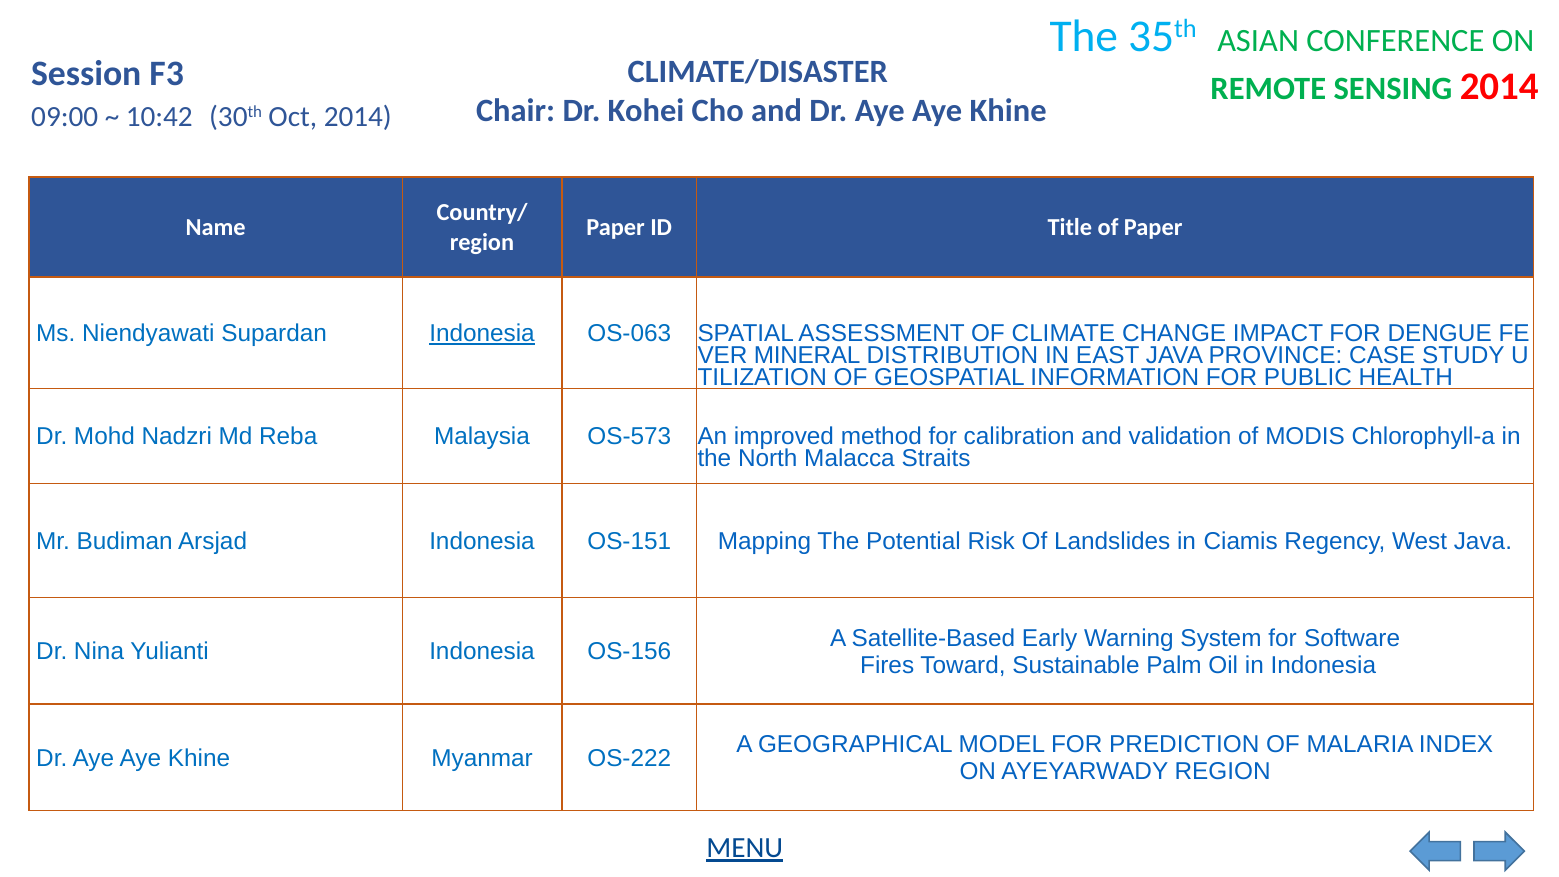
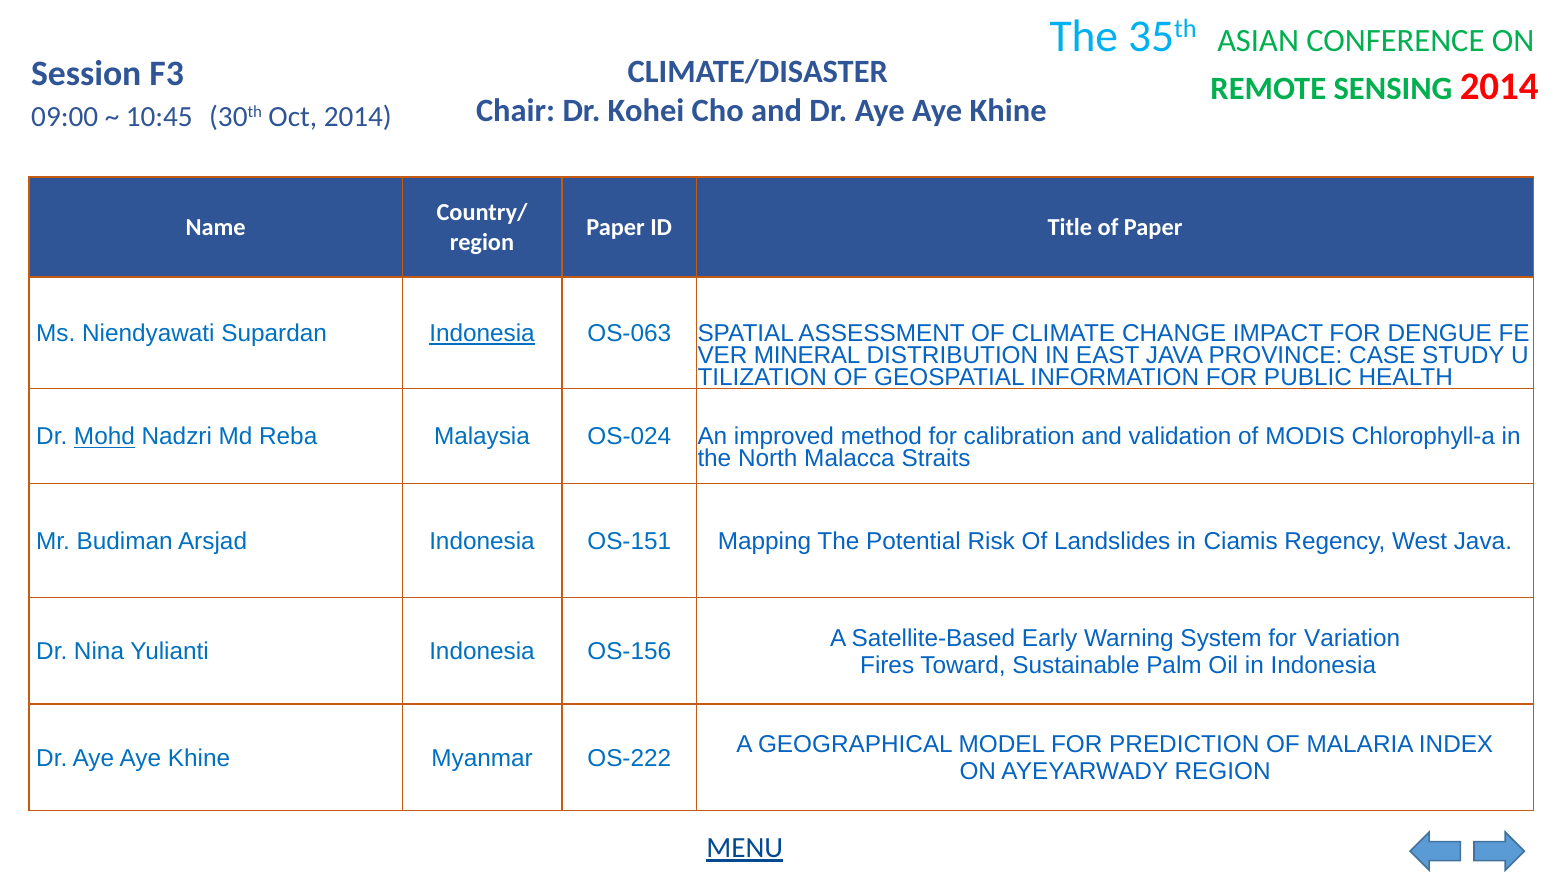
10:42: 10:42 -> 10:45
Mohd underline: none -> present
OS-573: OS-573 -> OS-024
Software: Software -> Variation
